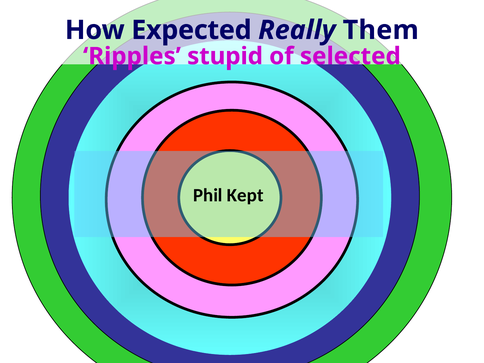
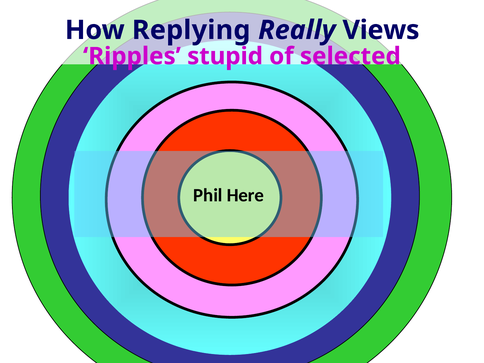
Expected: Expected -> Replying
Them: Them -> Views
Kept: Kept -> Here
